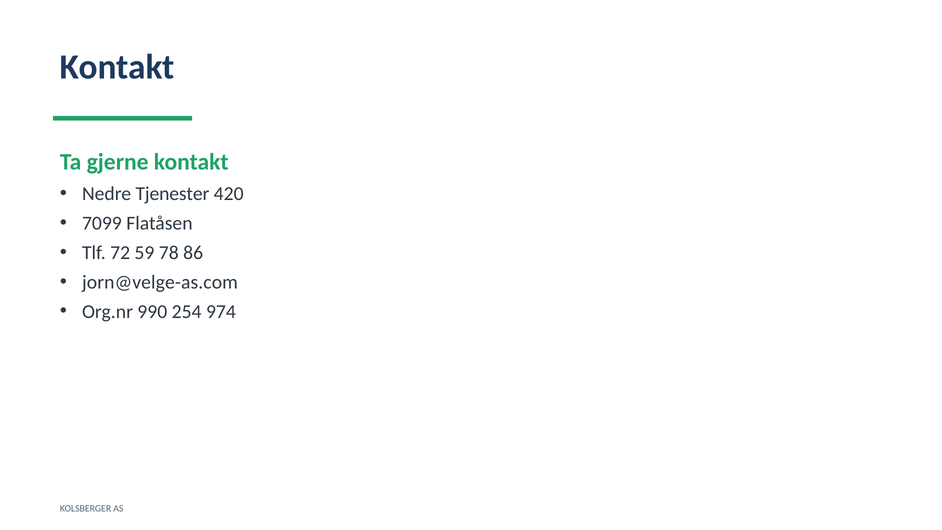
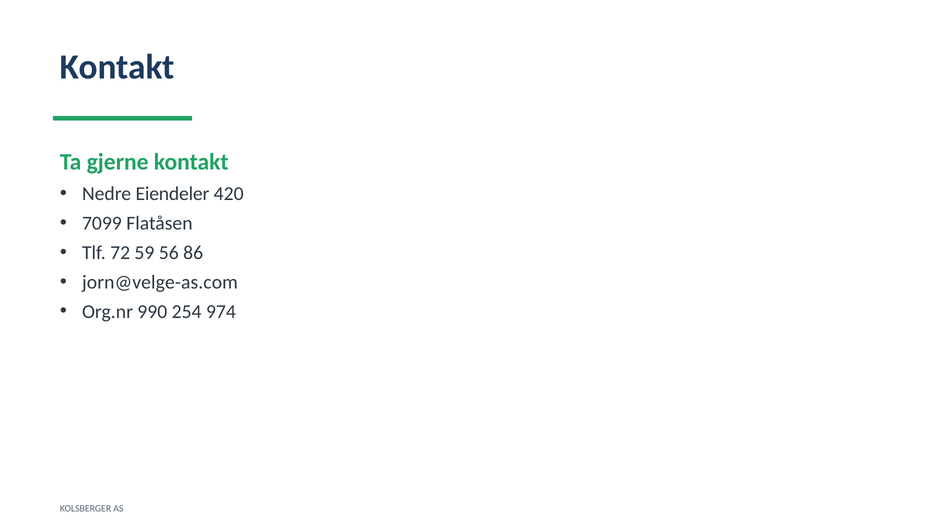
Tjenester: Tjenester -> Eiendeler
78: 78 -> 56
